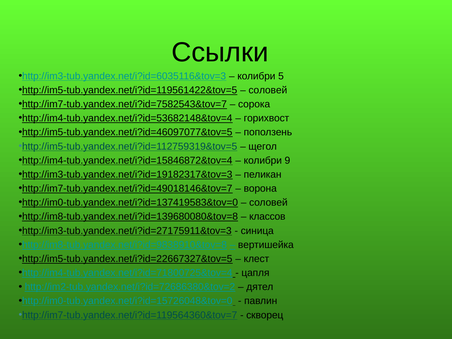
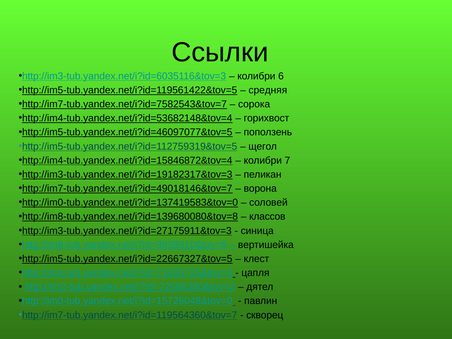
5: 5 -> 6
соловей at (268, 90): соловей -> средняя
9: 9 -> 7
